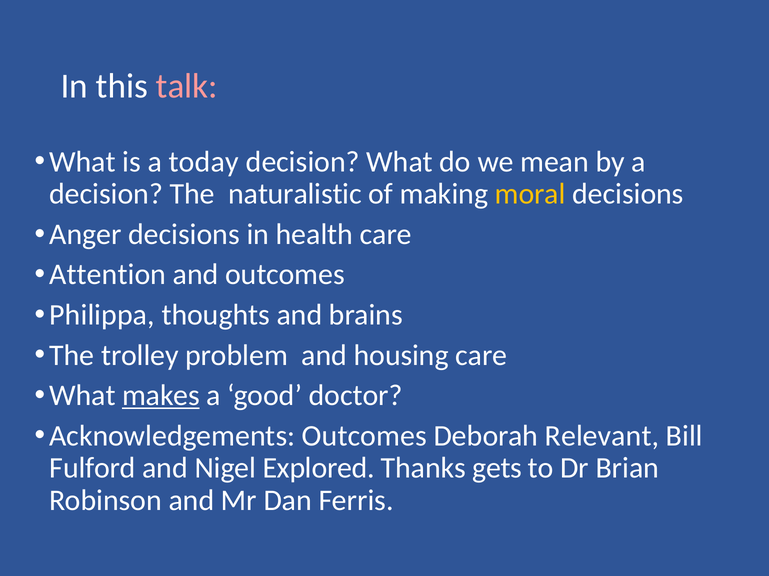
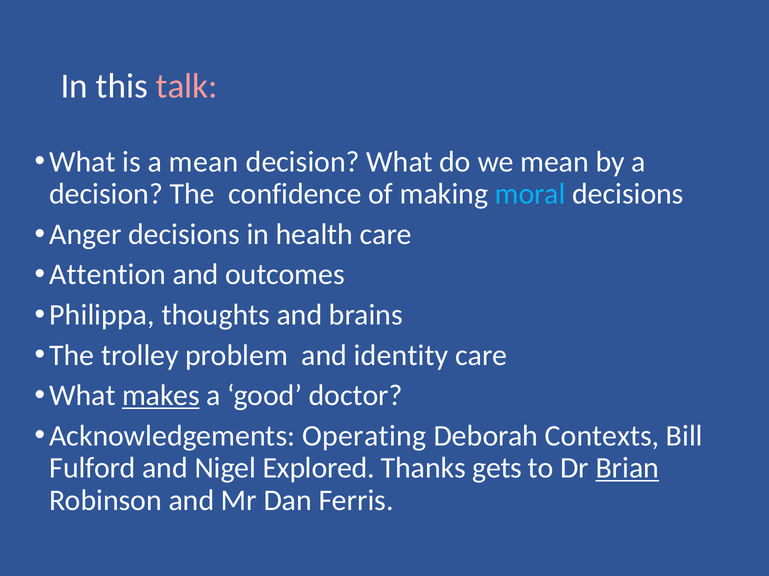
a today: today -> mean
naturalistic: naturalistic -> confidence
moral colour: yellow -> light blue
housing: housing -> identity
Acknowledgements Outcomes: Outcomes -> Operating
Relevant: Relevant -> Contexts
Brian underline: none -> present
